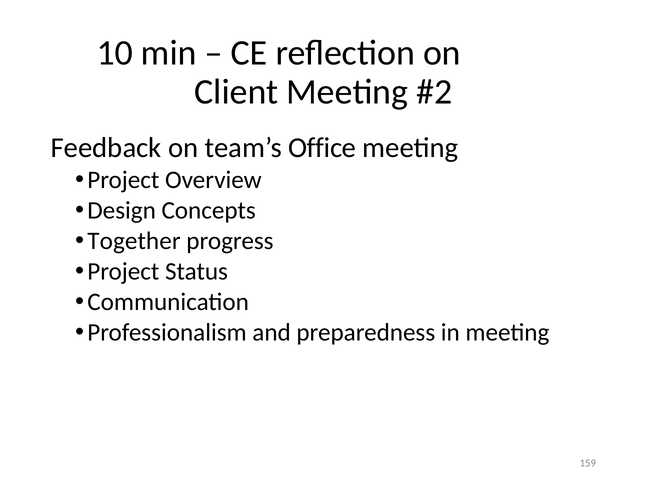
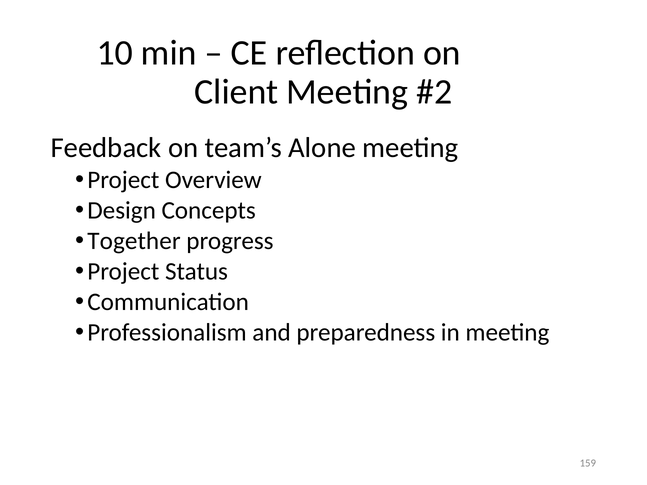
Office: Office -> Alone
